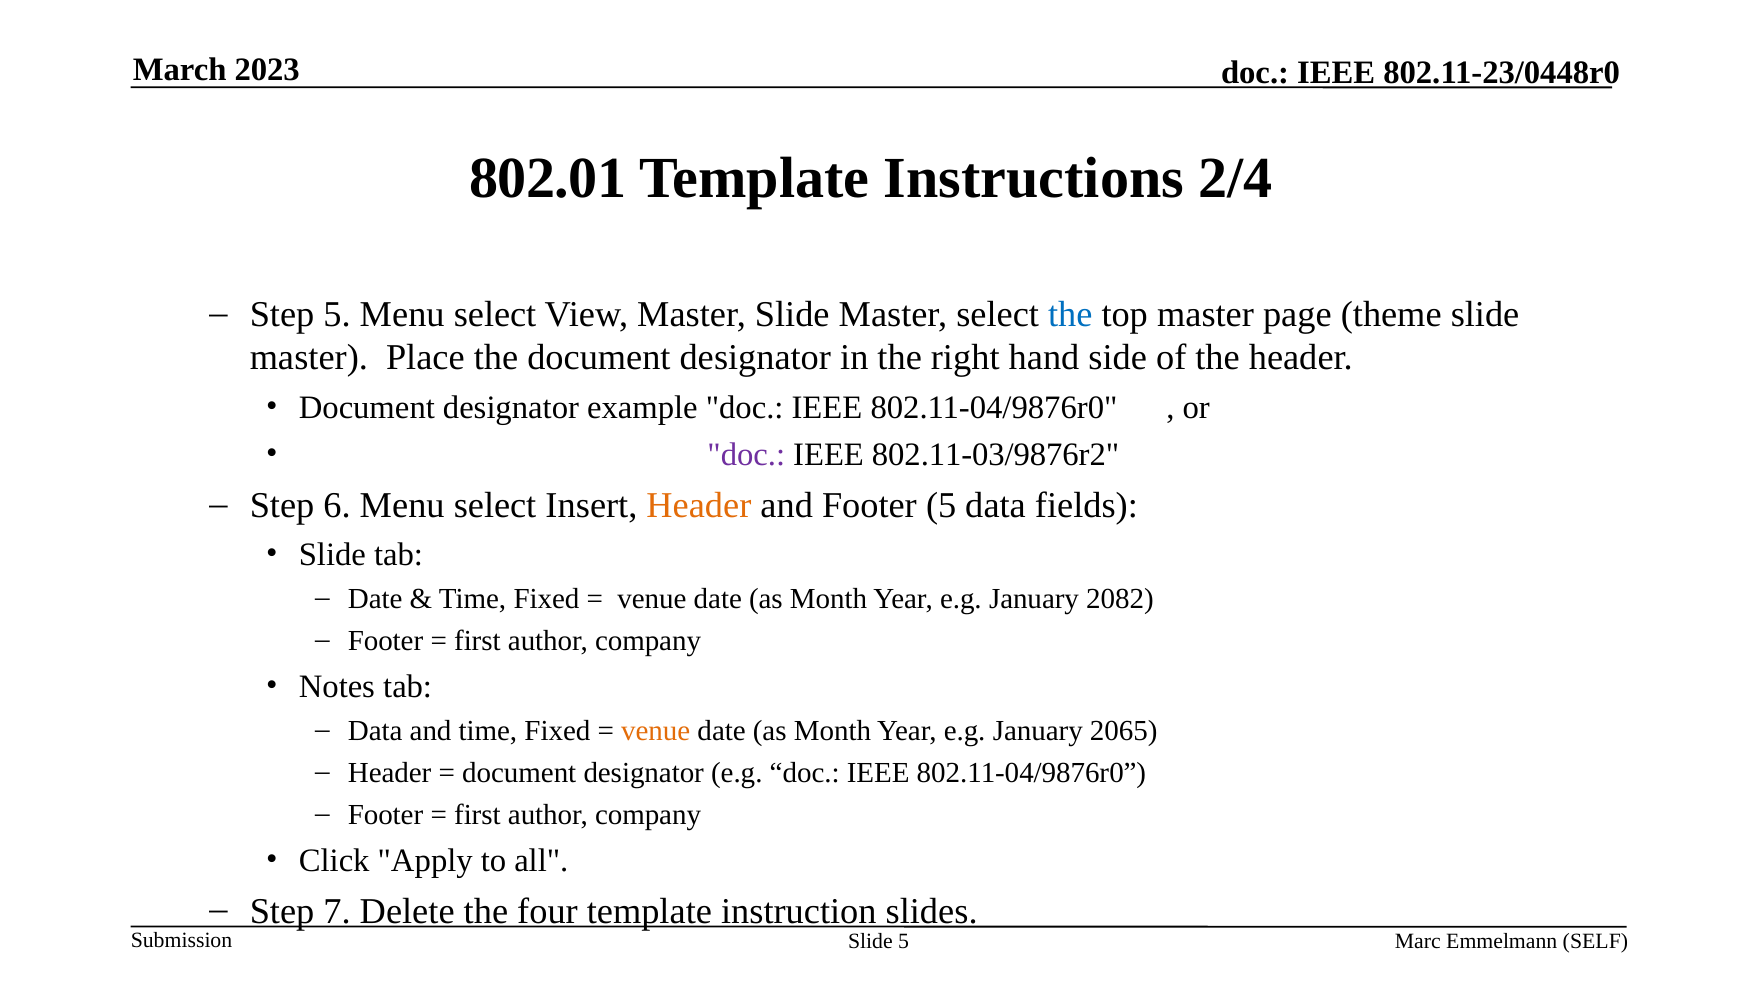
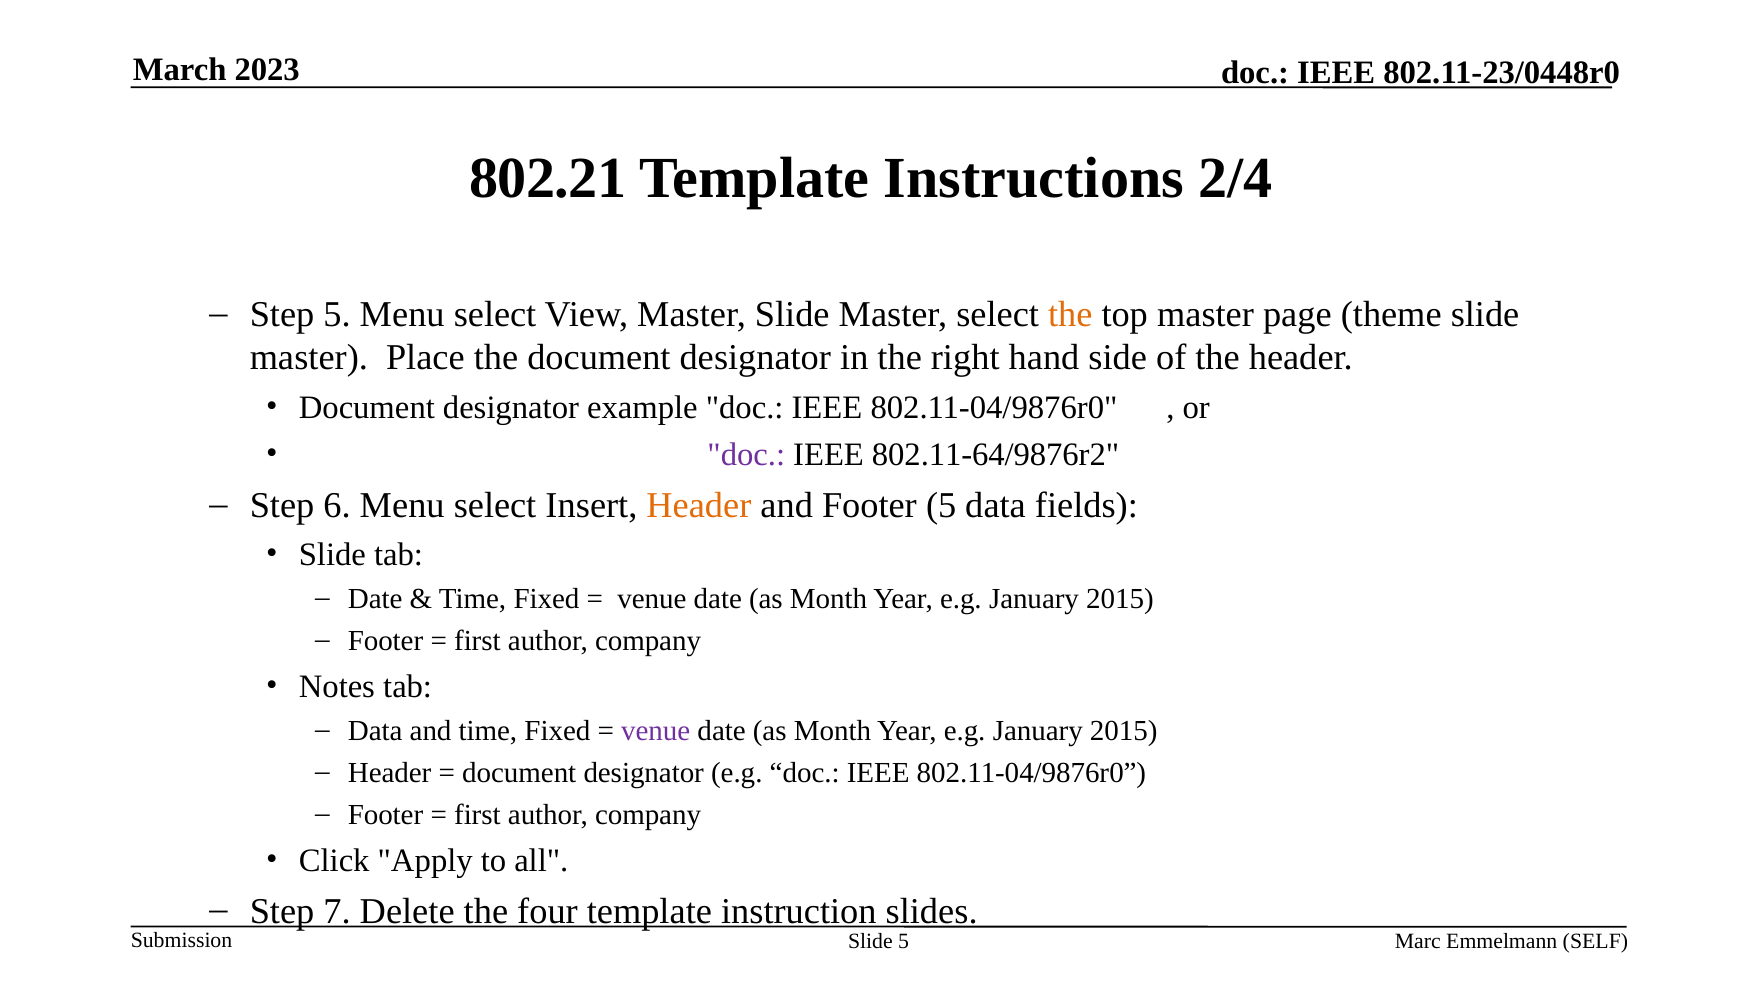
802.01: 802.01 -> 802.21
the at (1070, 314) colour: blue -> orange
802.11-03/9876r2: 802.11-03/9876r2 -> 802.11-64/9876r2
2082 at (1120, 599): 2082 -> 2015
venue at (656, 730) colour: orange -> purple
2065 at (1124, 730): 2065 -> 2015
